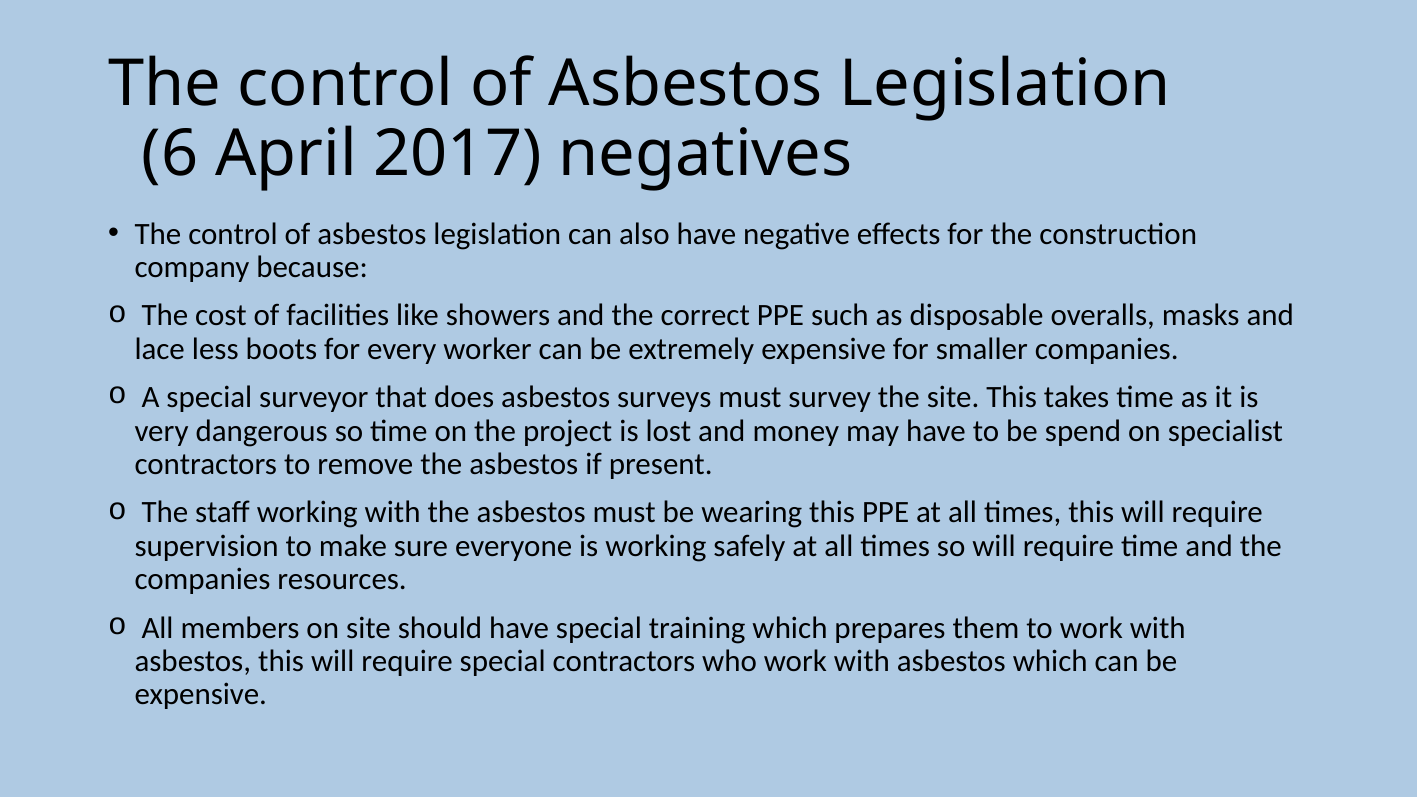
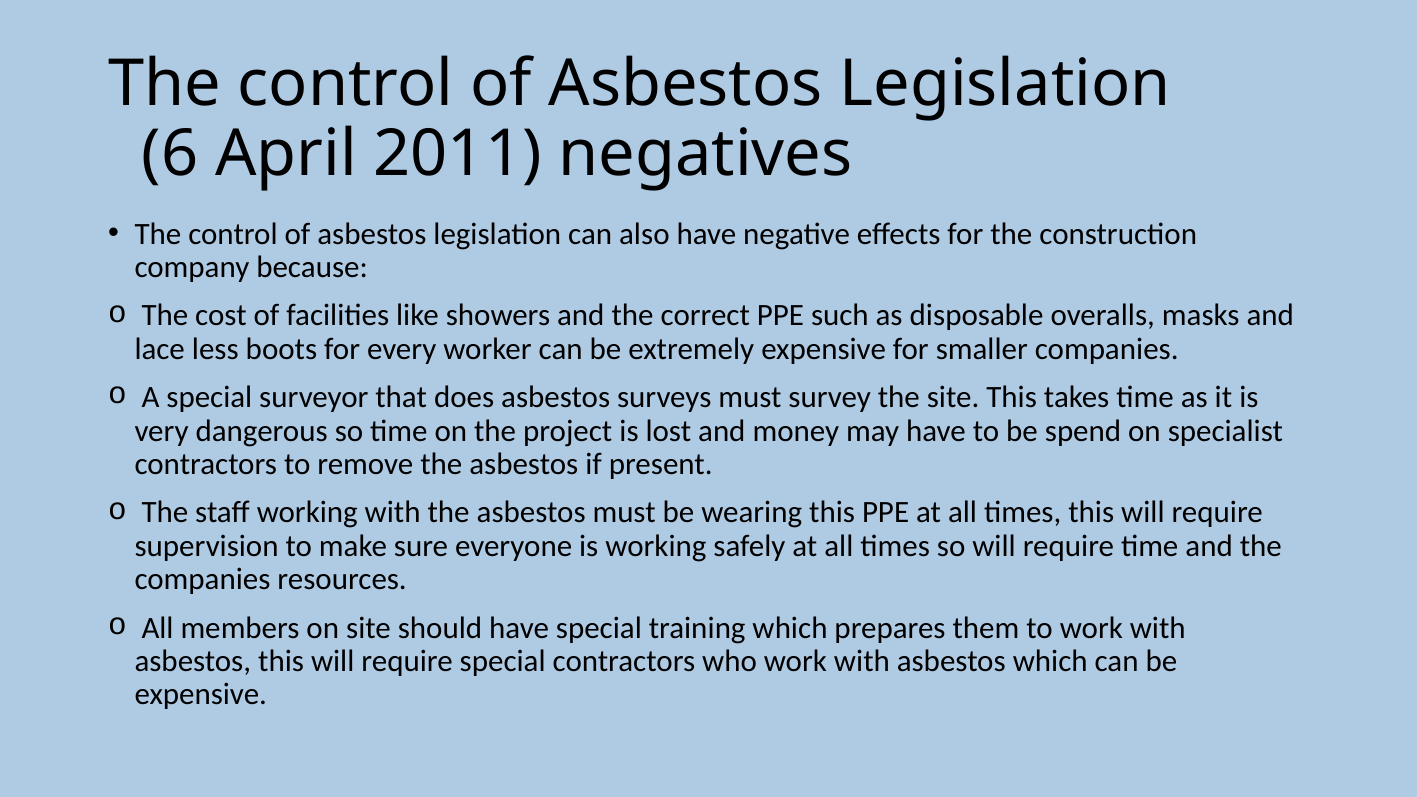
2017: 2017 -> 2011
